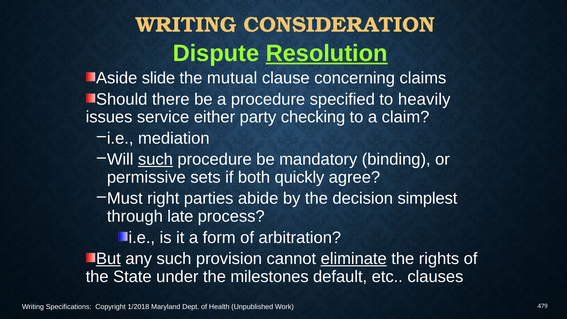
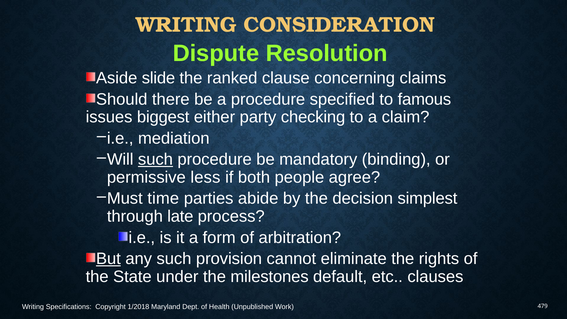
Resolution underline: present -> none
mutual: mutual -> ranked
heavily: heavily -> famous
service: service -> biggest
sets: sets -> less
quickly: quickly -> people
right: right -> time
eliminate underline: present -> none
